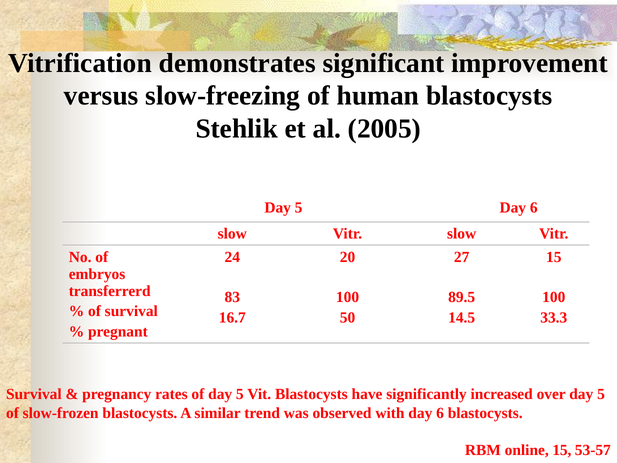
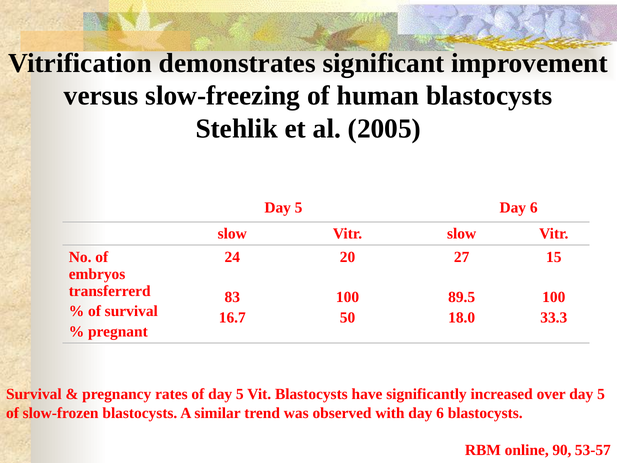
14.5: 14.5 -> 18.0
online 15: 15 -> 90
